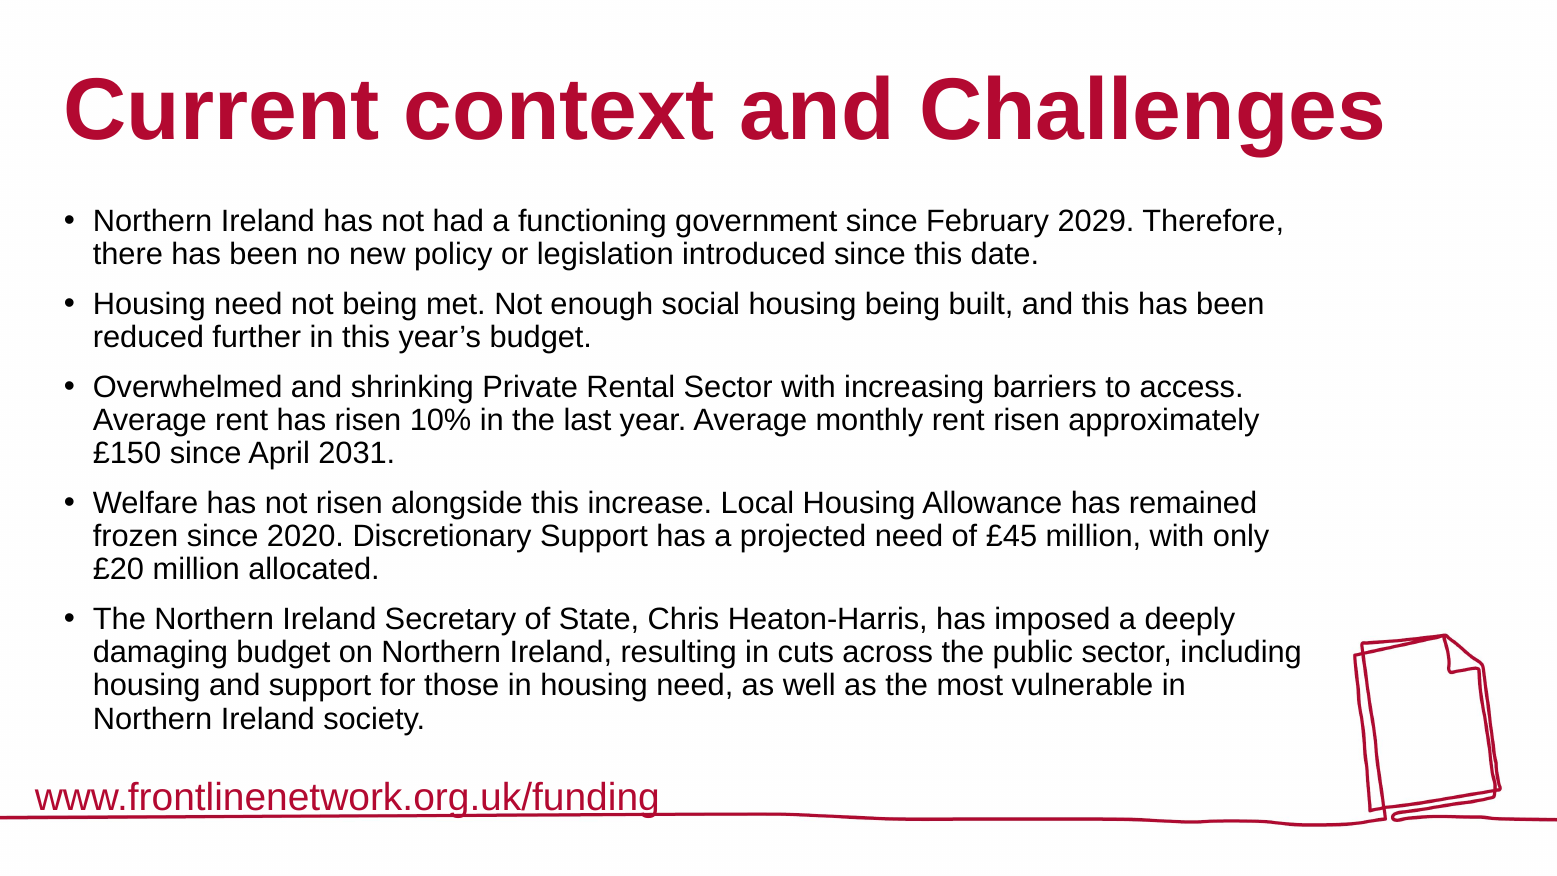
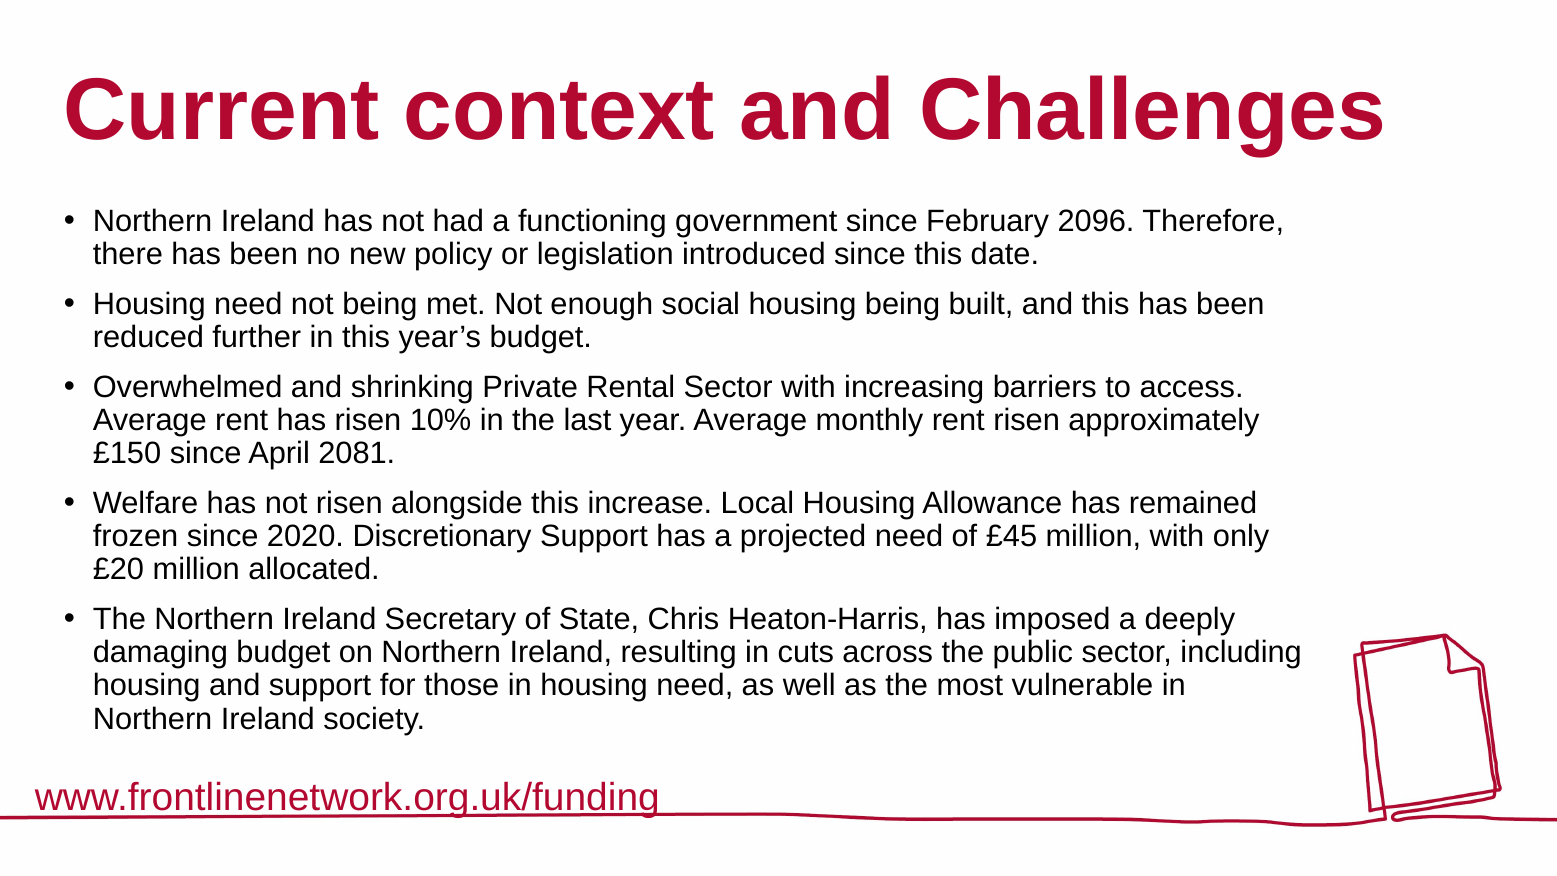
2029: 2029 -> 2096
2031: 2031 -> 2081
